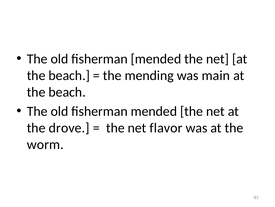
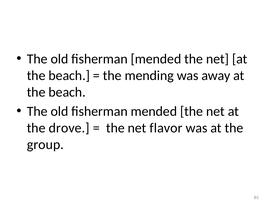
main: main -> away
worm: worm -> group
